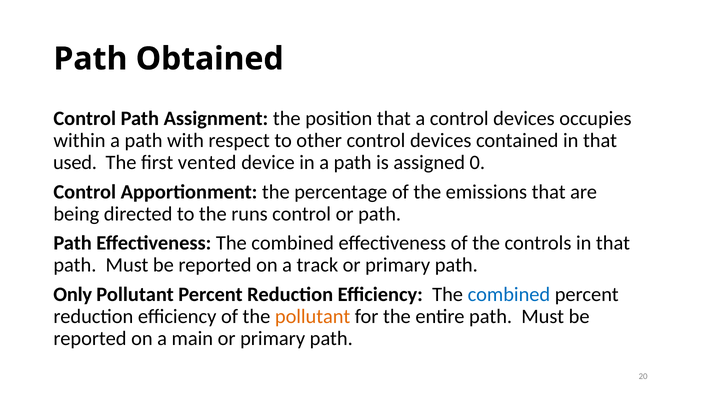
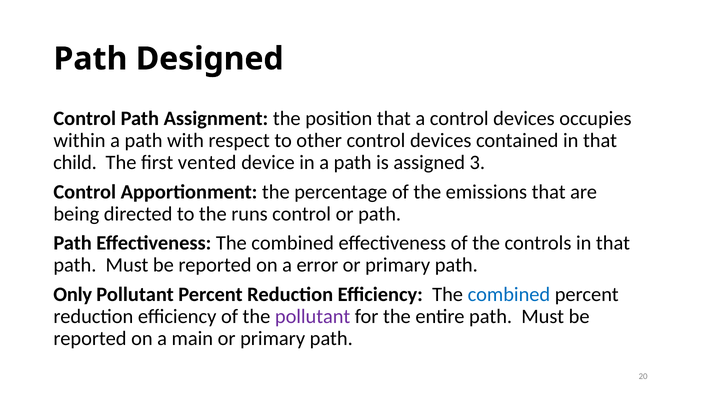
Obtained: Obtained -> Designed
used: used -> child
0: 0 -> 3
track: track -> error
pollutant at (313, 317) colour: orange -> purple
